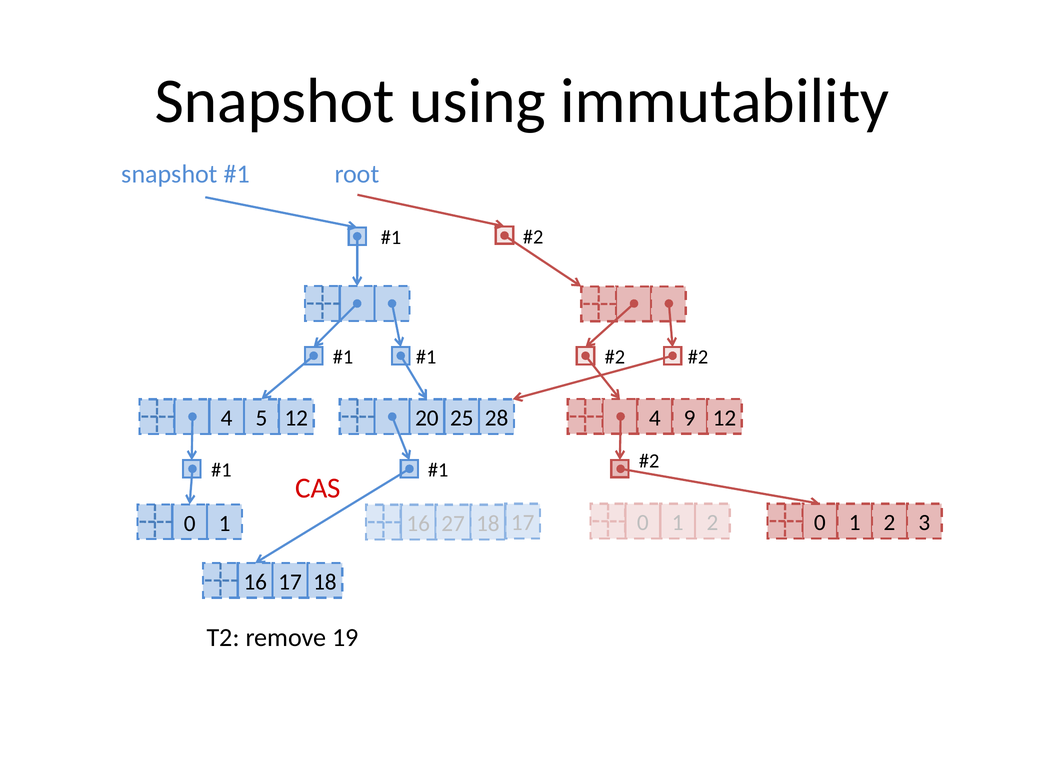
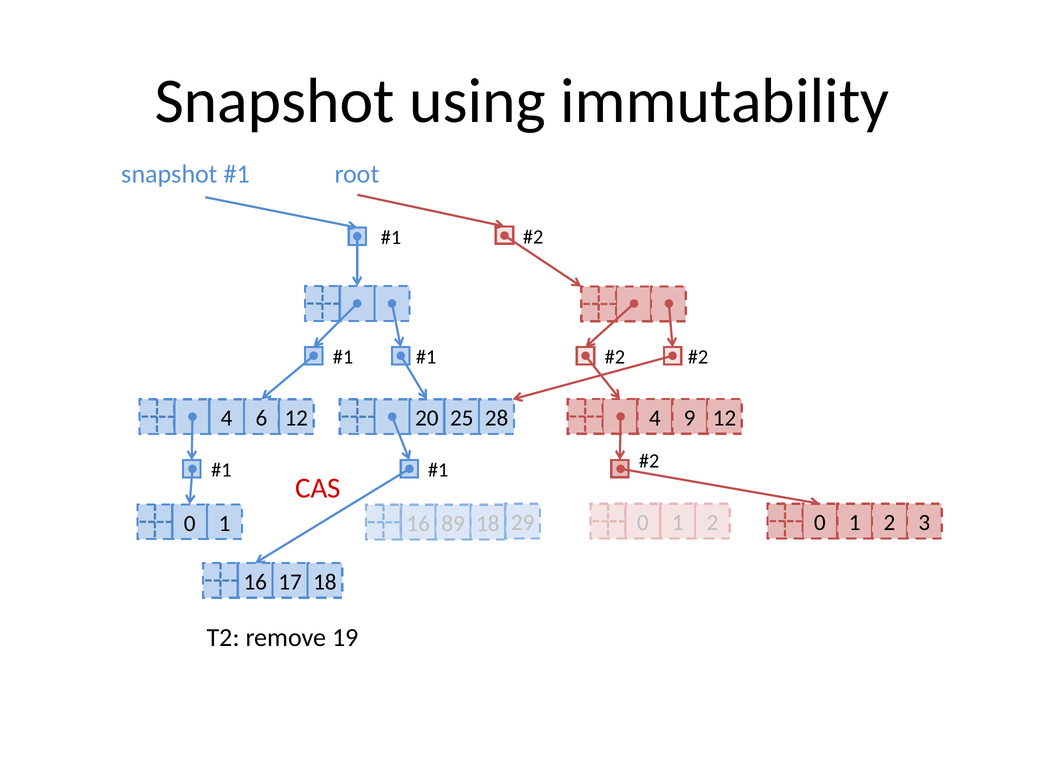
5: 5 -> 6
27: 27 -> 89
18 17: 17 -> 29
